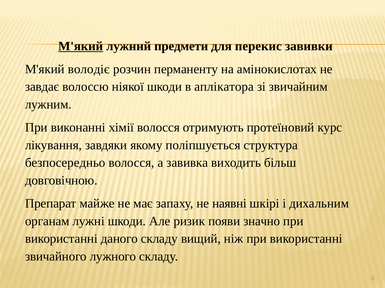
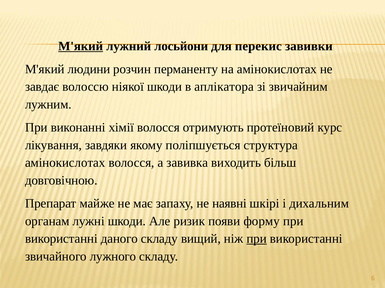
предмети: предмети -> лосьйони
володіє: володіє -> людини
безпосередньо at (65, 163): безпосередньо -> амінокислотах
значно: значно -> форму
при at (257, 239) underline: none -> present
